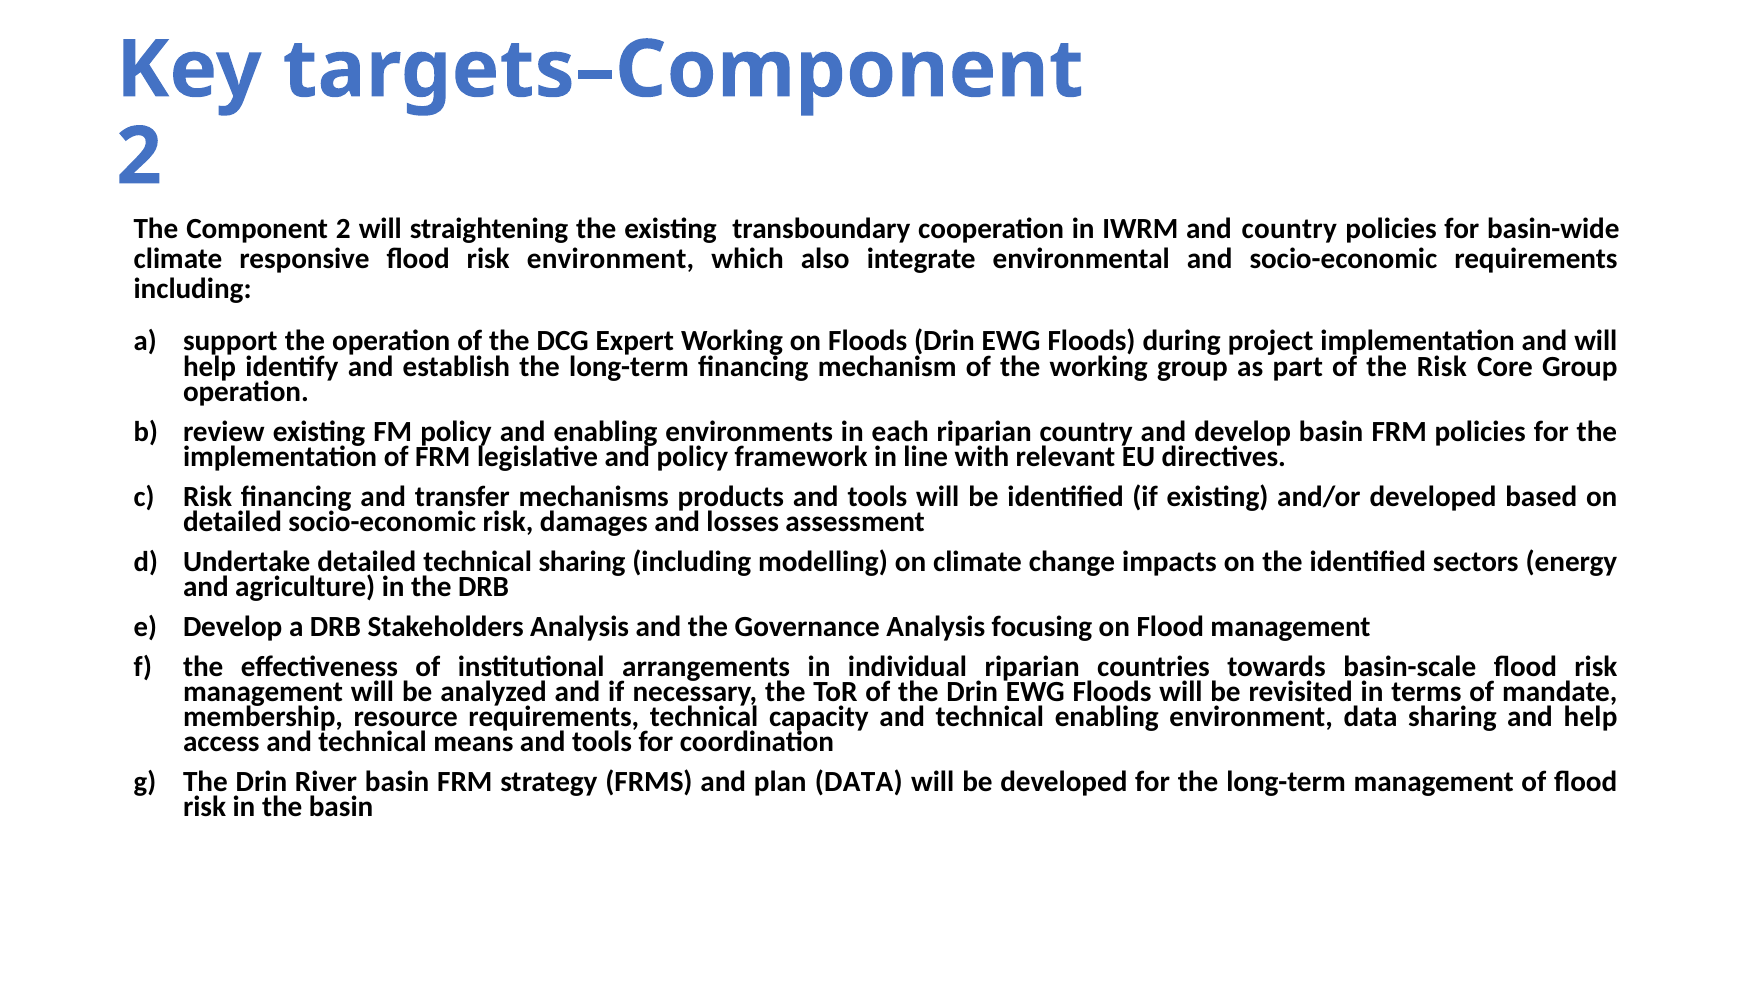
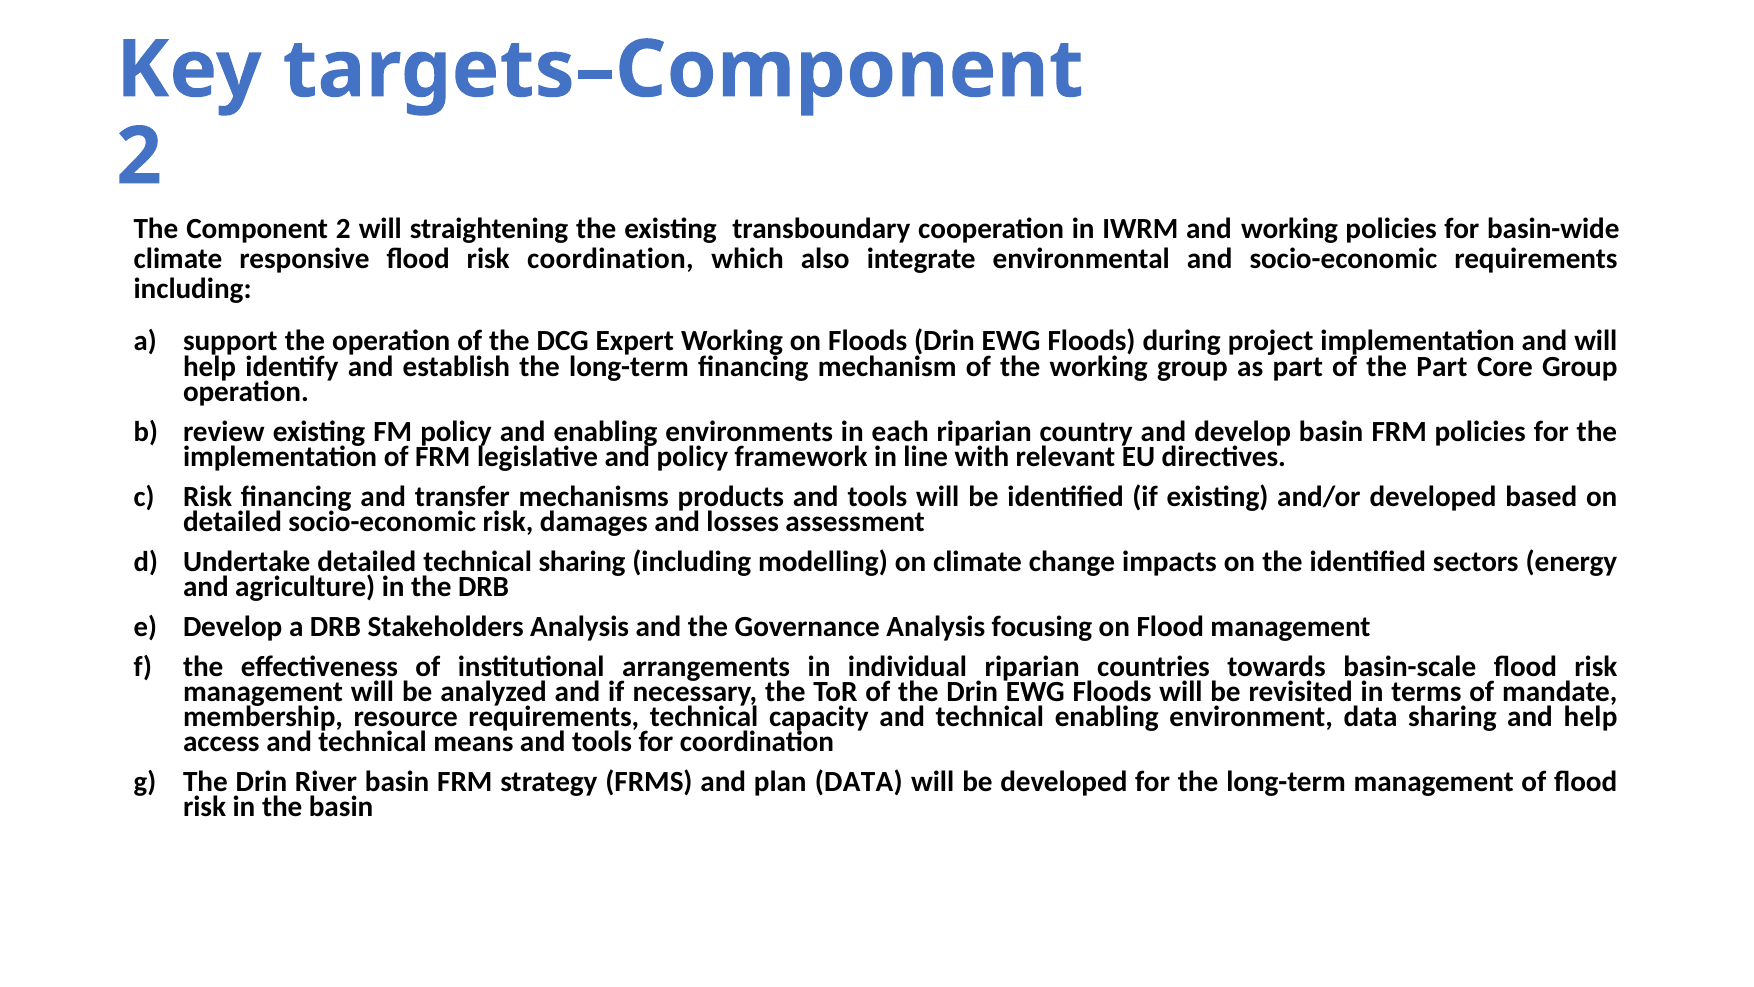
and country: country -> working
risk environment: environment -> coordination
the Risk: Risk -> Part
